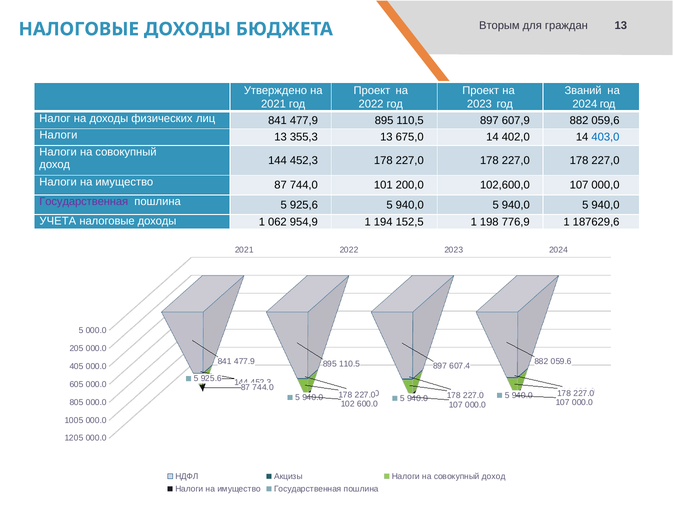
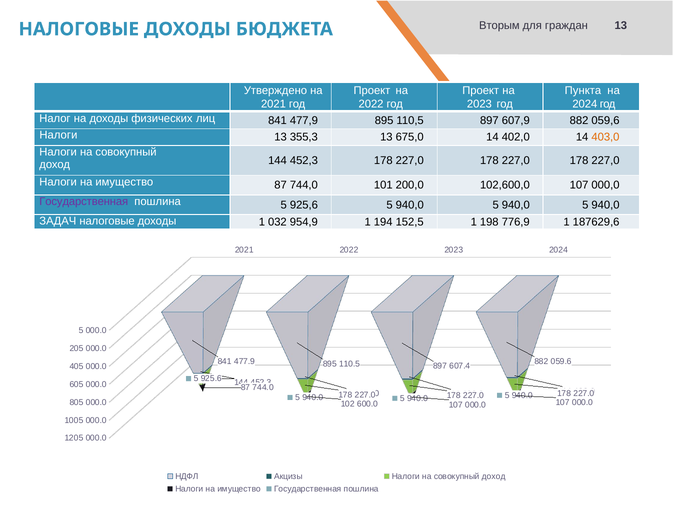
Званий: Званий -> Пункта
403,0 colour: blue -> orange
УЧЕТА: УЧЕТА -> ЗАДАЧ
062: 062 -> 032
